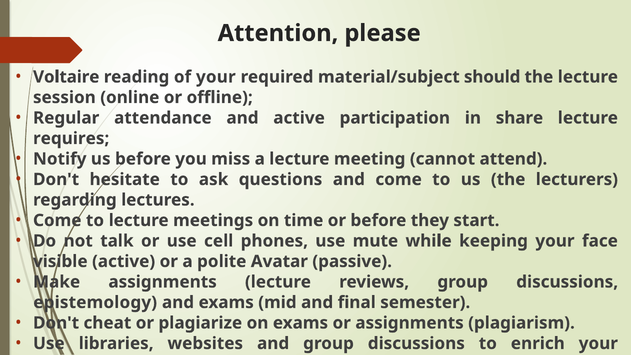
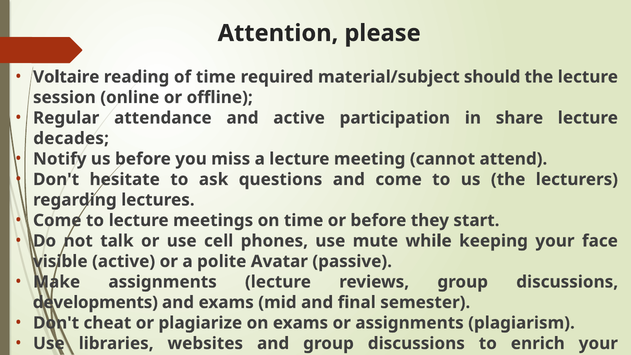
of your: your -> time
requires: requires -> decades
epistemology: epistemology -> developments
